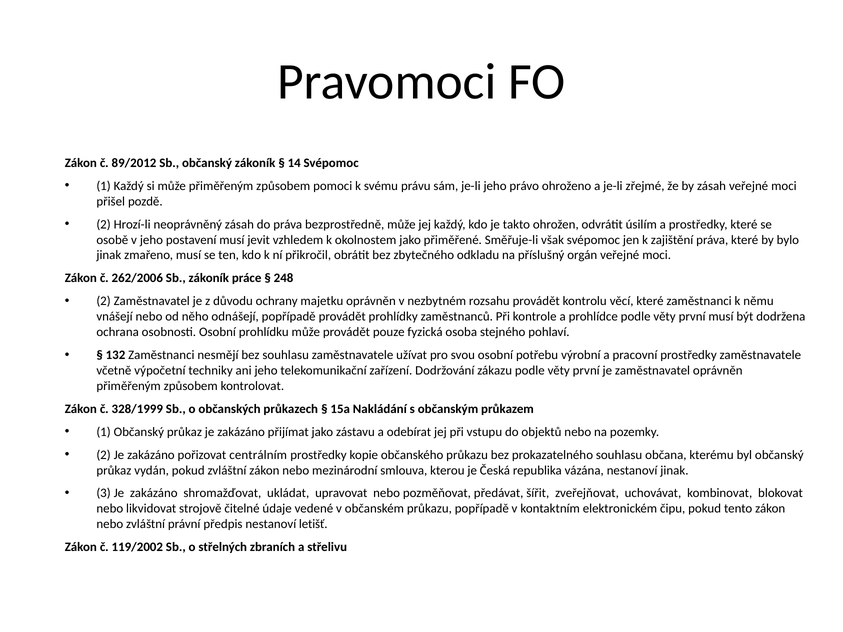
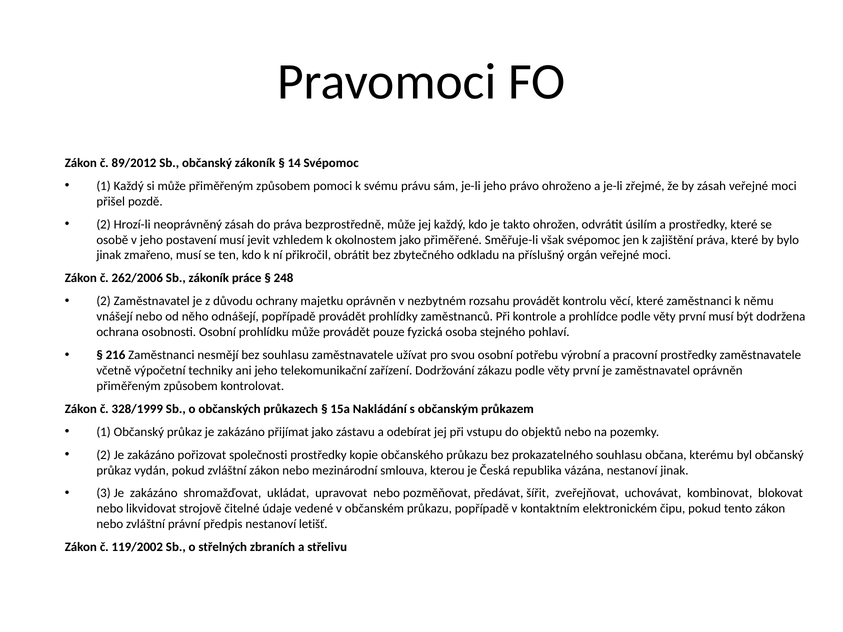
132: 132 -> 216
centrálním: centrálním -> společnosti
